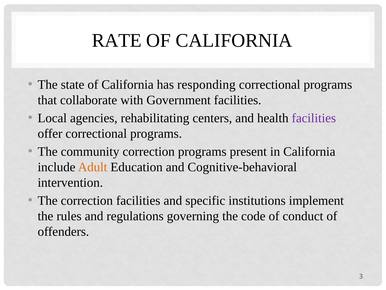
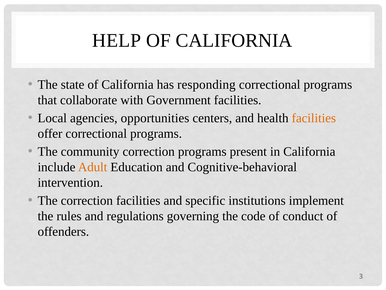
RATE: RATE -> HELP
rehabilitating: rehabilitating -> opportunities
facilities at (314, 118) colour: purple -> orange
